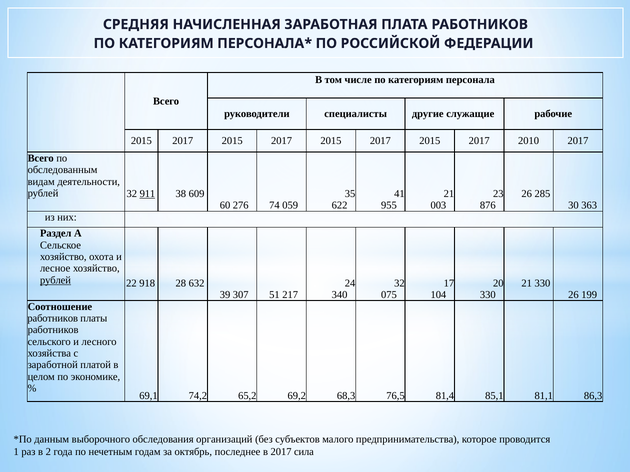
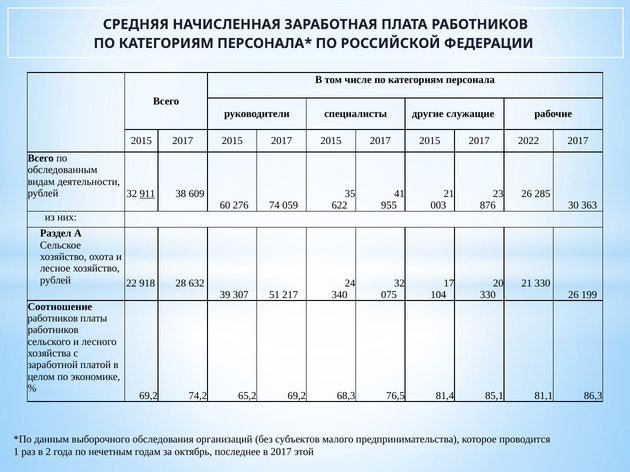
2010: 2010 -> 2022
рублей at (55, 280) underline: present -> none
69,1 at (148, 396): 69,1 -> 69,2
сила: сила -> этой
